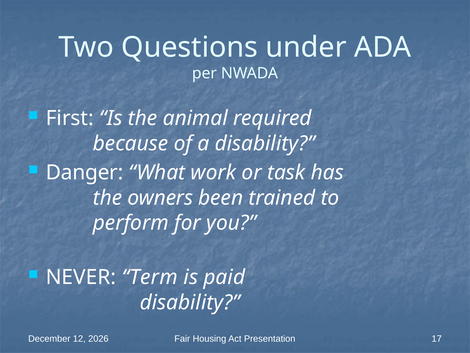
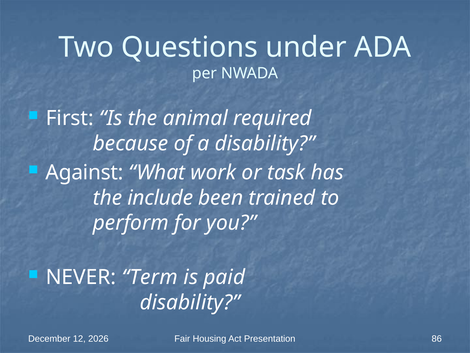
Danger: Danger -> Against
owners: owners -> include
17: 17 -> 86
